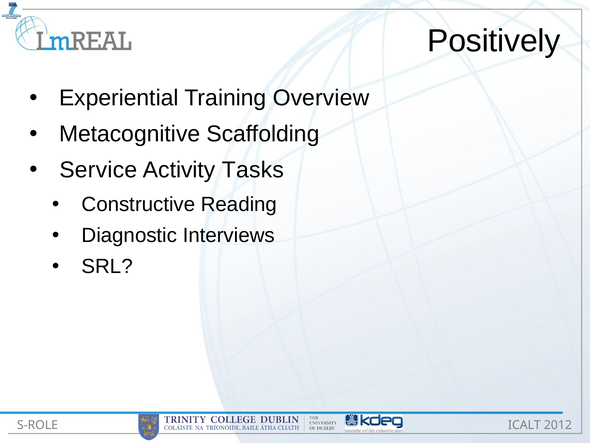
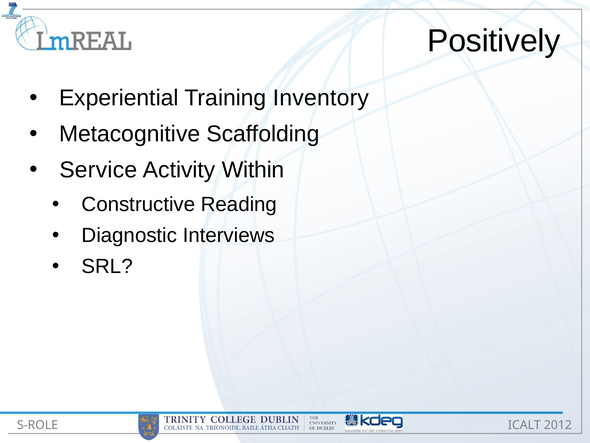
Overview: Overview -> Inventory
Tasks: Tasks -> Within
